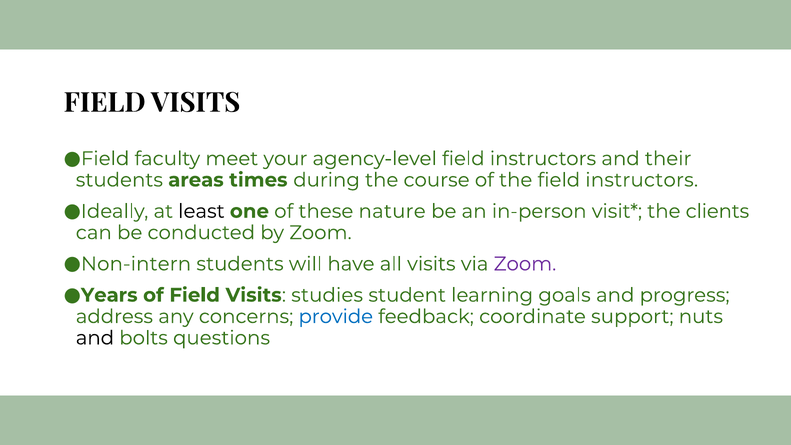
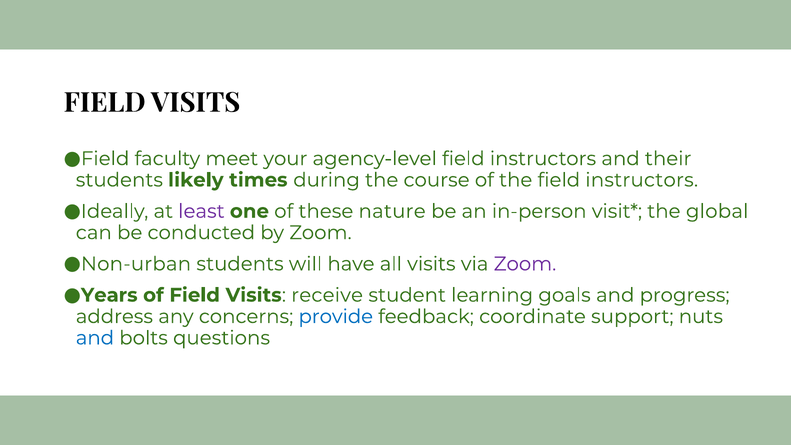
areas: areas -> likely
least colour: black -> purple
clients: clients -> global
Non-intern: Non-intern -> Non-urban
studies: studies -> receive
and at (95, 338) colour: black -> blue
